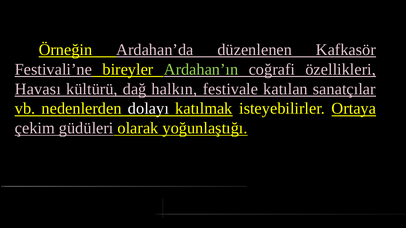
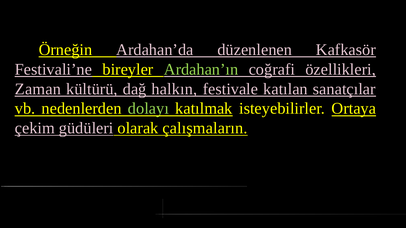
Havası: Havası -> Zaman
dolayı colour: white -> light green
yoğunlaştığı: yoğunlaştığı -> çalışmaların
